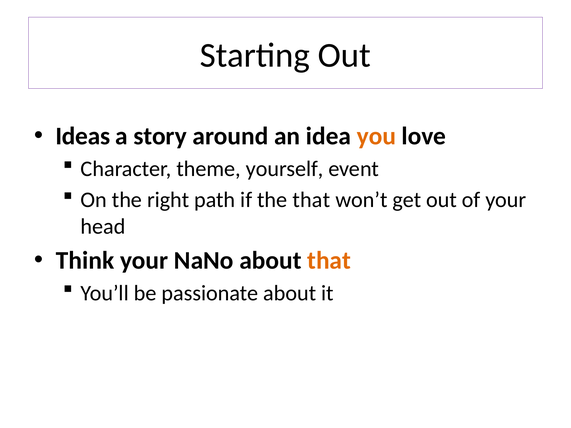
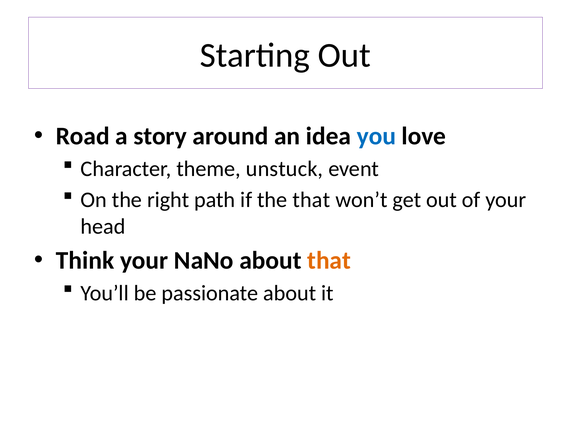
Ideas: Ideas -> Road
you colour: orange -> blue
yourself: yourself -> unstuck
